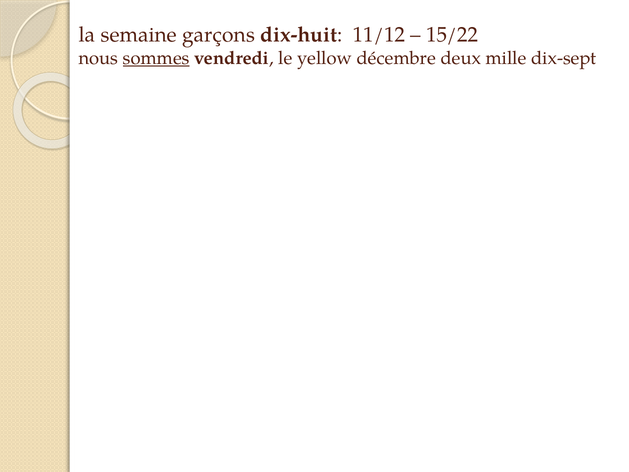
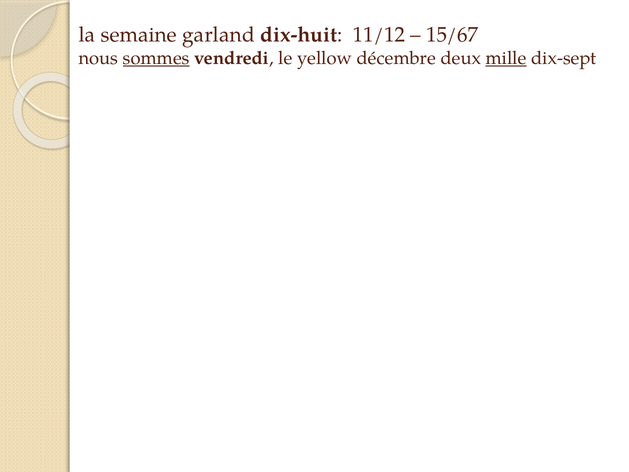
garçons: garçons -> garland
15/22: 15/22 -> 15/67
mille underline: none -> present
